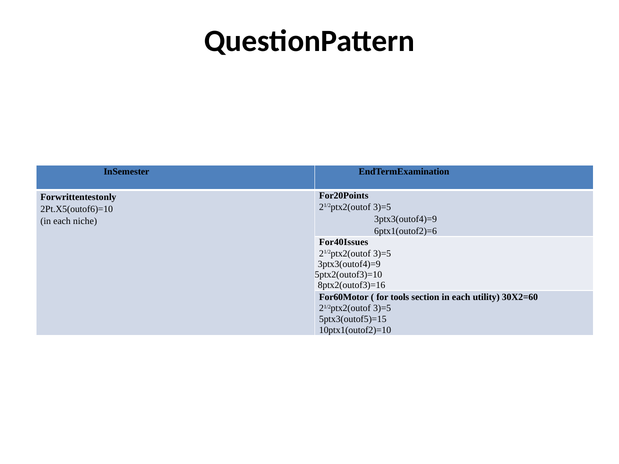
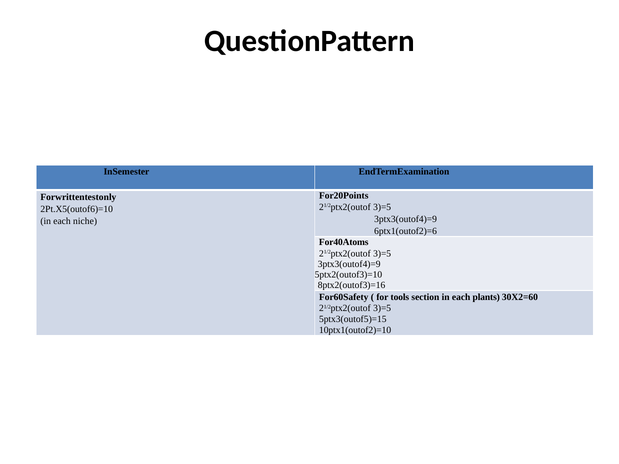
For40Issues: For40Issues -> For40Atoms
For60Motor: For60Motor -> For60Safety
utility: utility -> plants
